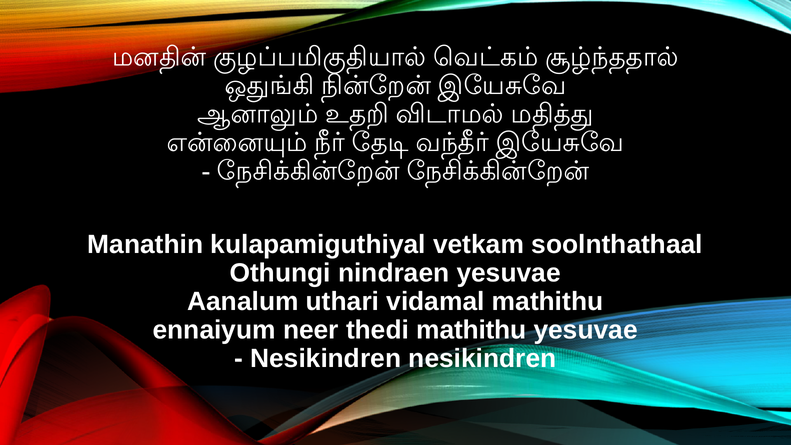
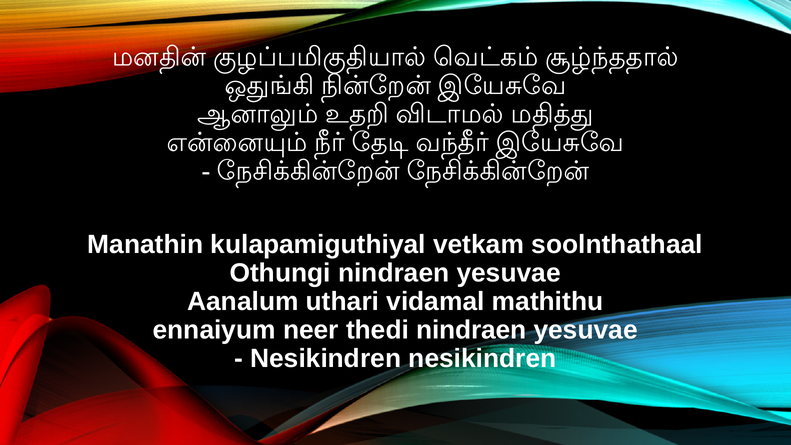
thedi mathithu: mathithu -> nindraen
